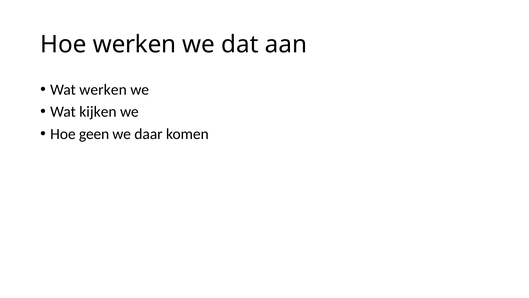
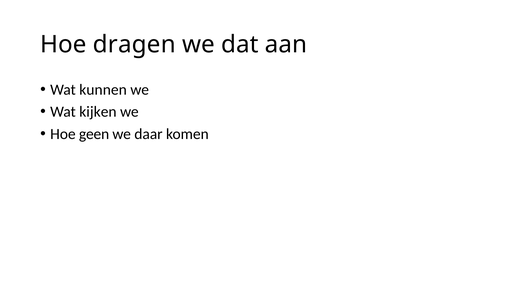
Hoe werken: werken -> dragen
Wat werken: werken -> kunnen
